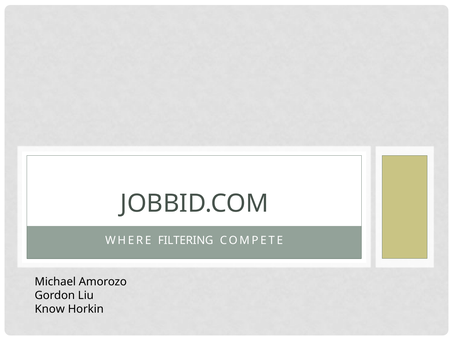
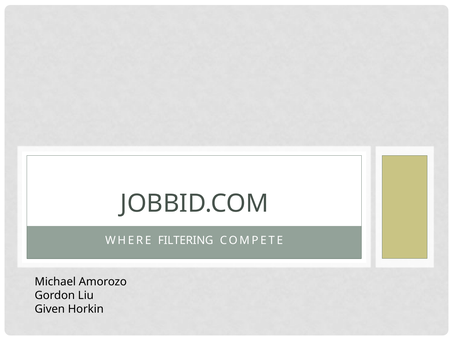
Know: Know -> Given
